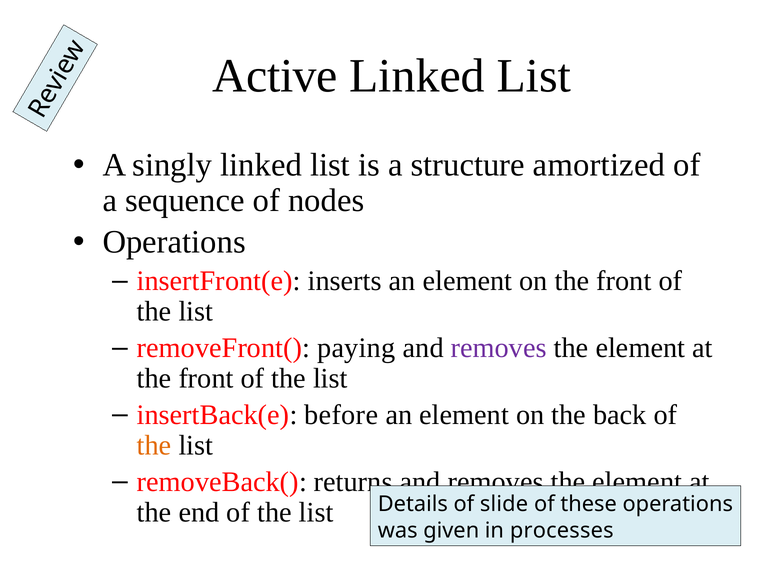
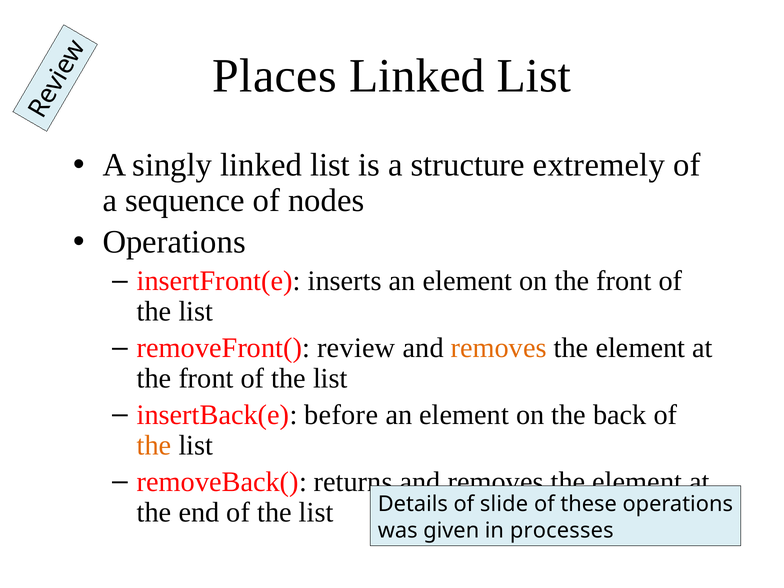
Active: Active -> Places
amortized: amortized -> extremely
paying: paying -> review
removes at (499, 348) colour: purple -> orange
